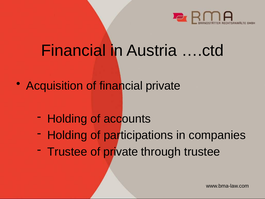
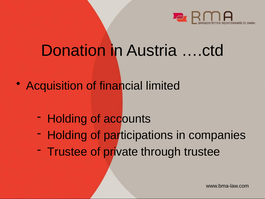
Financial at (73, 50): Financial -> Donation
financial private: private -> limited
